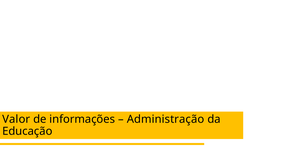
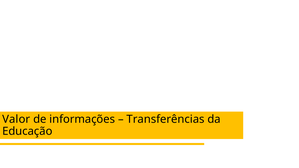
Administração: Administração -> Transferências
